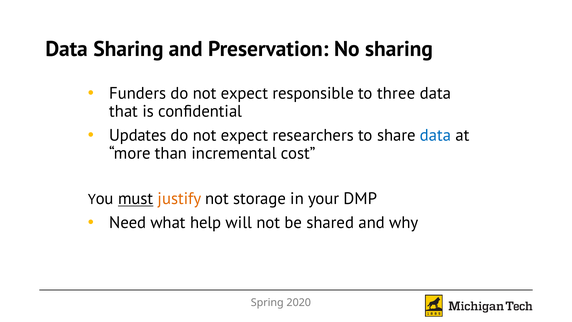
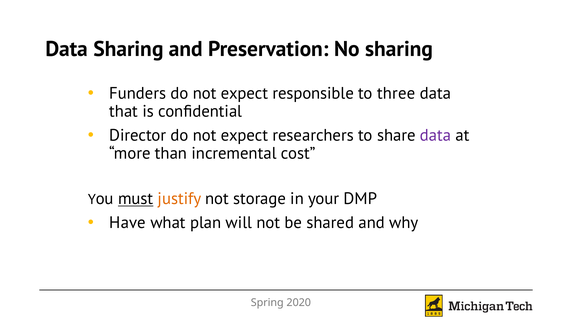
Updates: Updates -> Director
data at (436, 135) colour: blue -> purple
Need: Need -> Have
help: help -> plan
